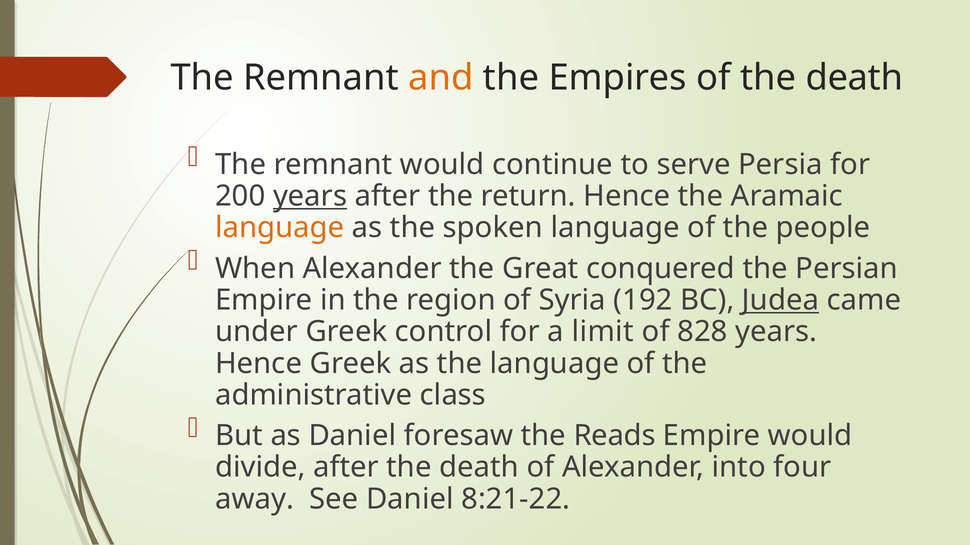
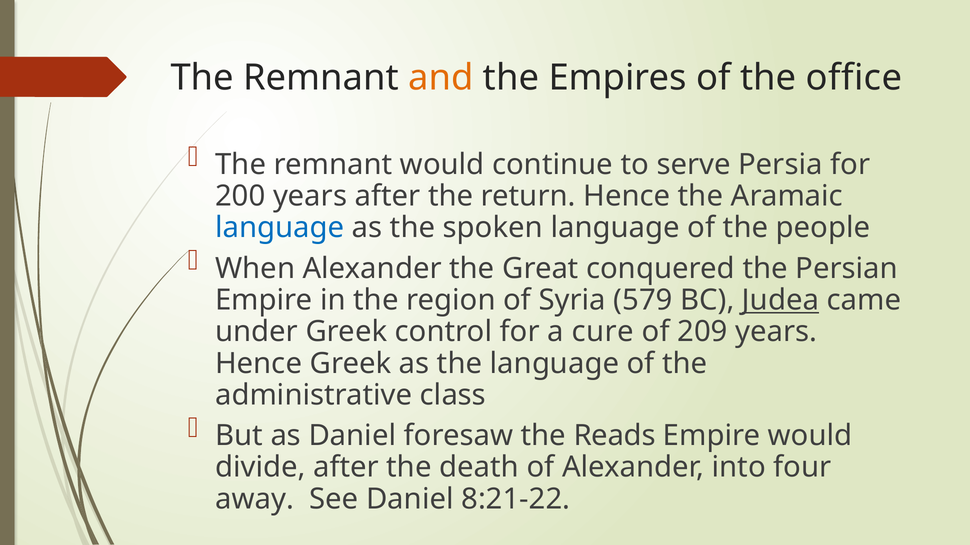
of the death: death -> office
years at (310, 196) underline: present -> none
language at (280, 228) colour: orange -> blue
192: 192 -> 579
limit: limit -> cure
828: 828 -> 209
